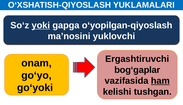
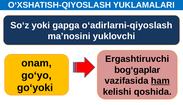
yoki underline: present -> none
o‘yopilgan-qiyoslash: o‘yopilgan-qiyoslash -> o‘adirlarni-qiyoslash
tushgan: tushgan -> qoshida
